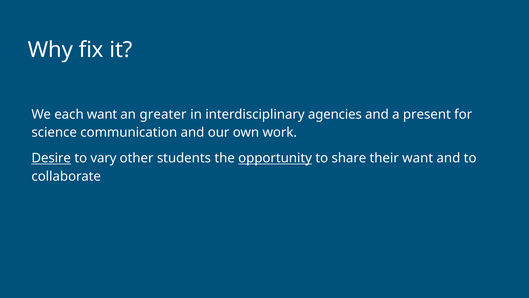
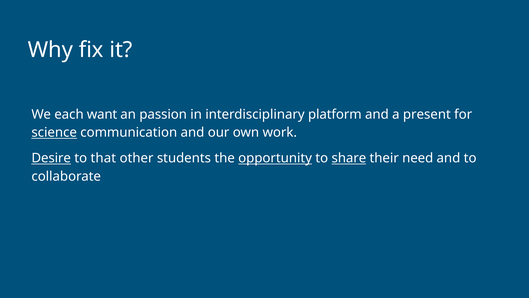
greater: greater -> passion
agencies: agencies -> platform
science underline: none -> present
vary: vary -> that
share underline: none -> present
their want: want -> need
